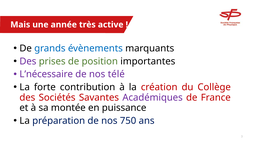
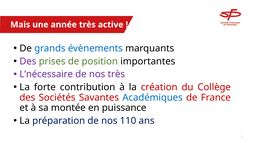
nos télé: télé -> très
Académiques colour: purple -> blue
750: 750 -> 110
